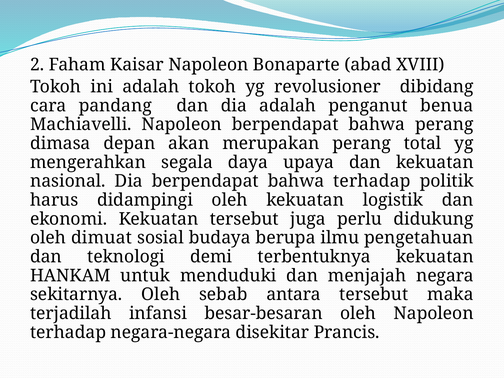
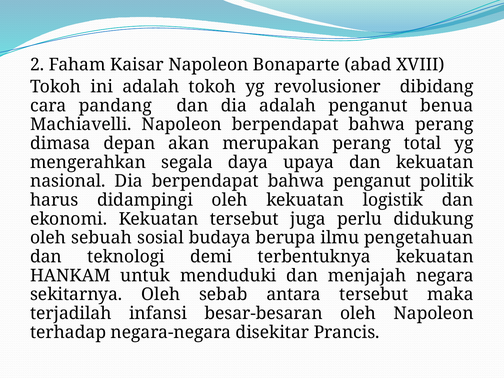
bahwa terhadap: terhadap -> penganut
dimuat: dimuat -> sebuah
